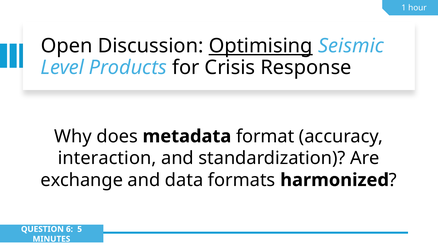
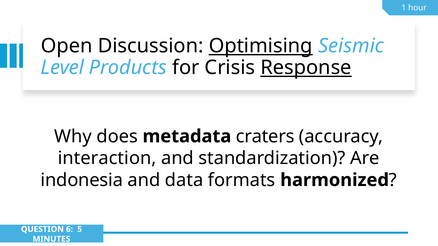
Response underline: none -> present
format: format -> craters
exchange: exchange -> indonesia
